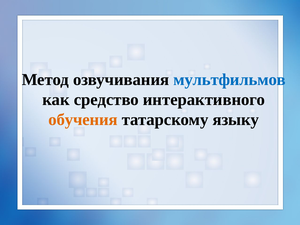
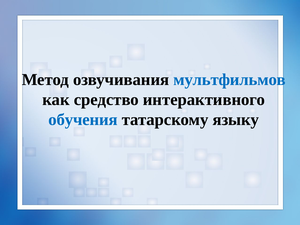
обучения colour: orange -> blue
